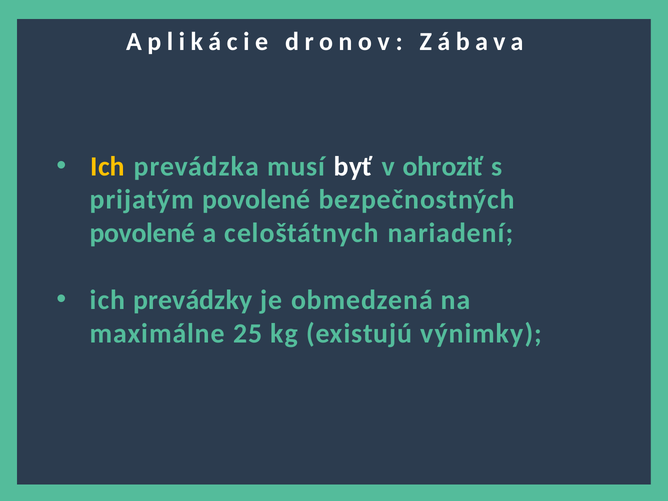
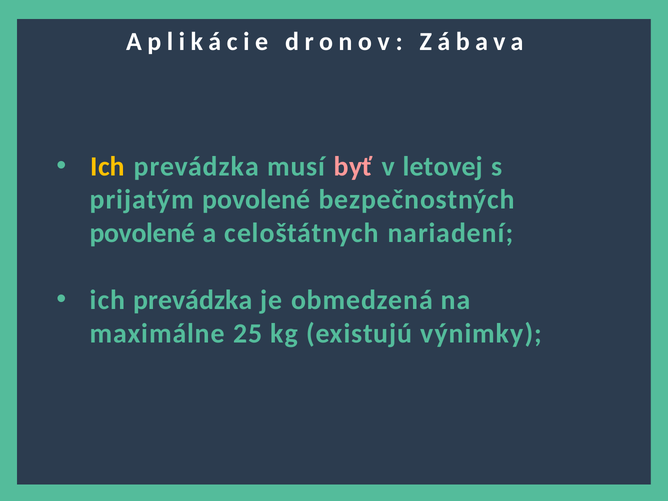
byť colour: white -> pink
ohroziť: ohroziť -> letovej
prevádzky at (193, 300): prevádzky -> prevádzka
